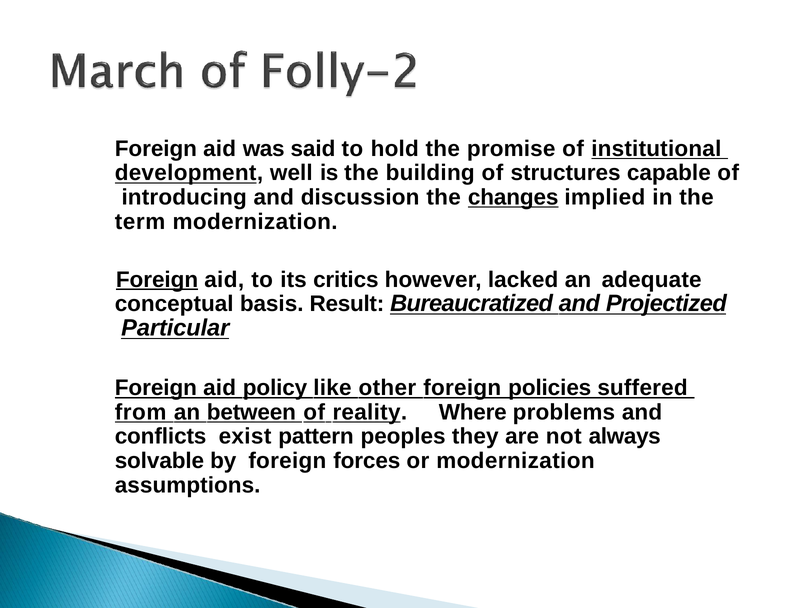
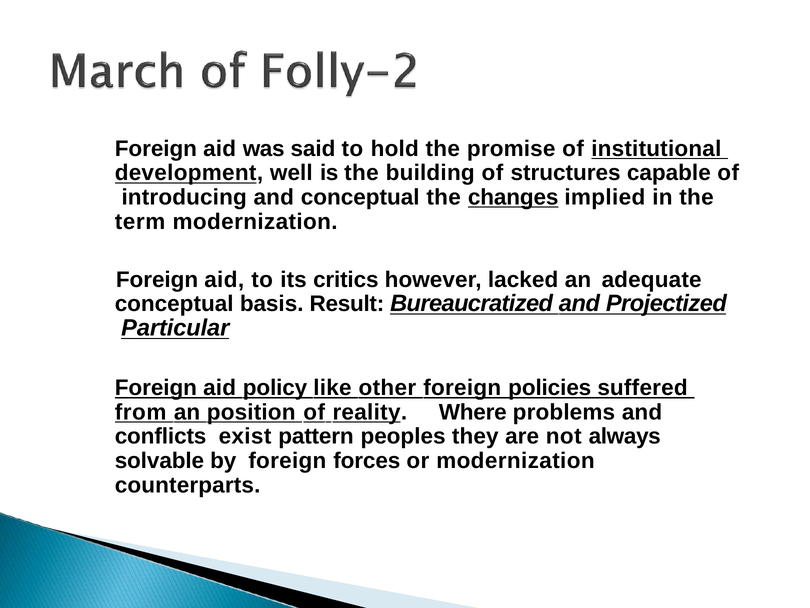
and discussion: discussion -> conceptual
Foreign at (157, 279) underline: present -> none
between: between -> position
assumptions: assumptions -> counterparts
